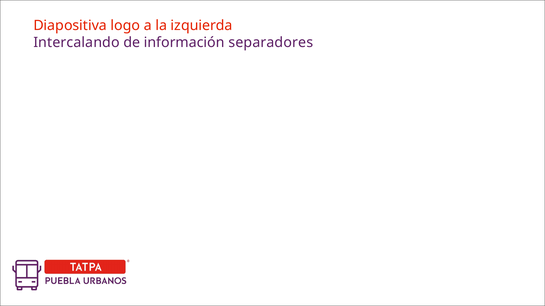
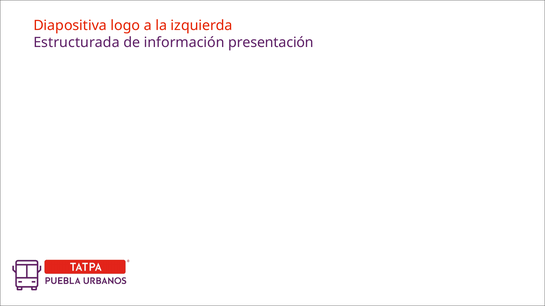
Intercalando: Intercalando -> Estructurada
separadores: separadores -> presentación
